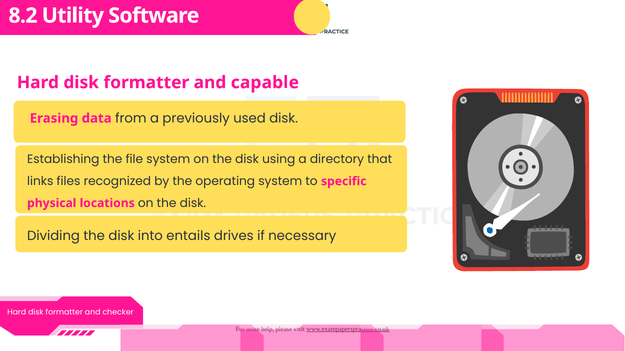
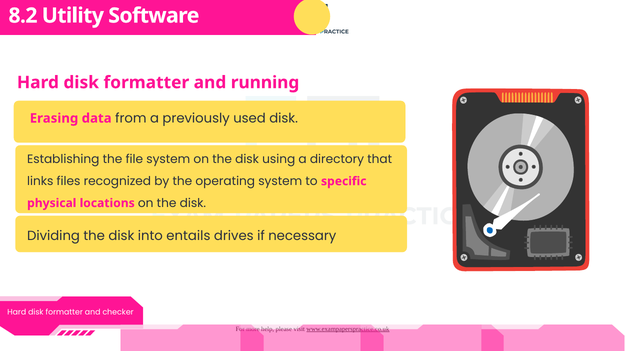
capable: capable -> running
